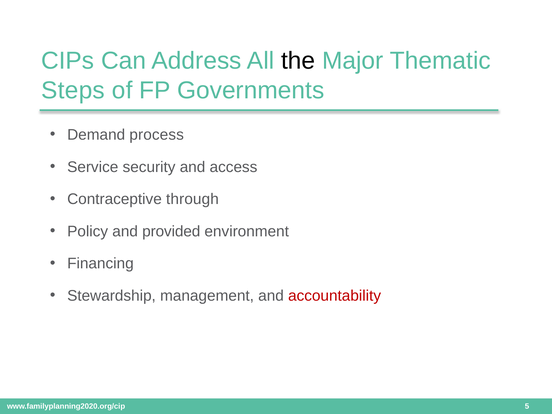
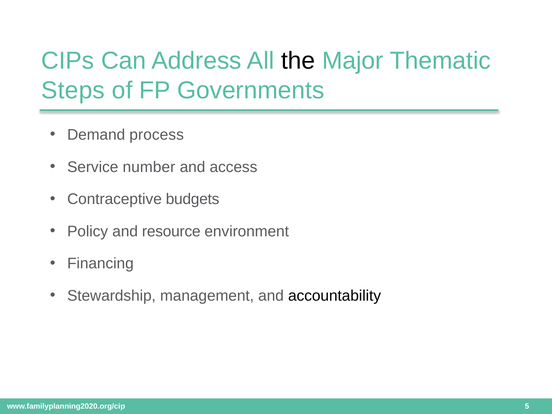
security: security -> number
through: through -> budgets
provided: provided -> resource
accountability colour: red -> black
